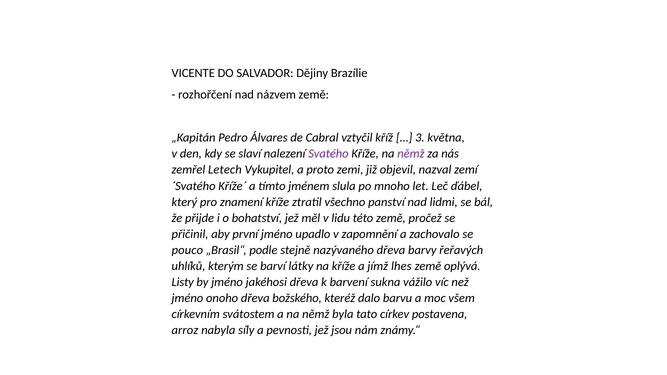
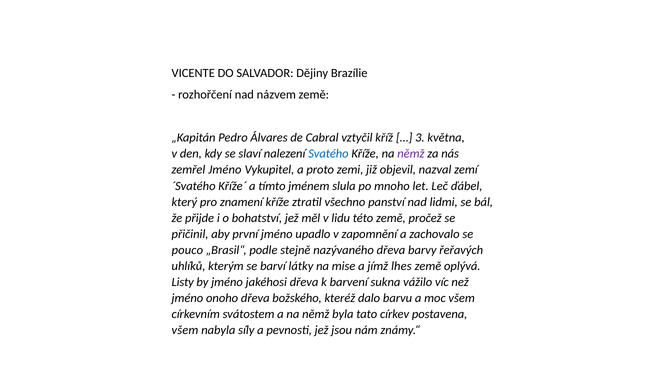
Svatého colour: purple -> blue
zemřel Letech: Letech -> Jméno
na kříže: kříže -> mise
arroz at (185, 330): arroz -> všem
